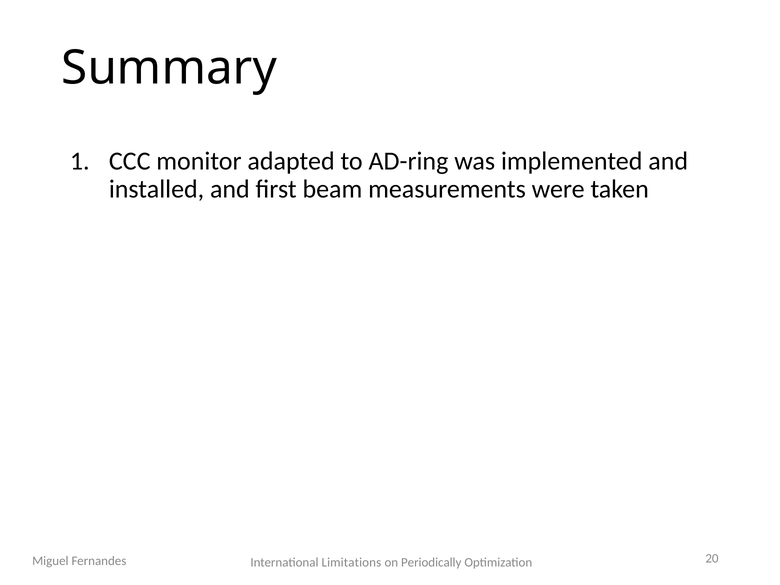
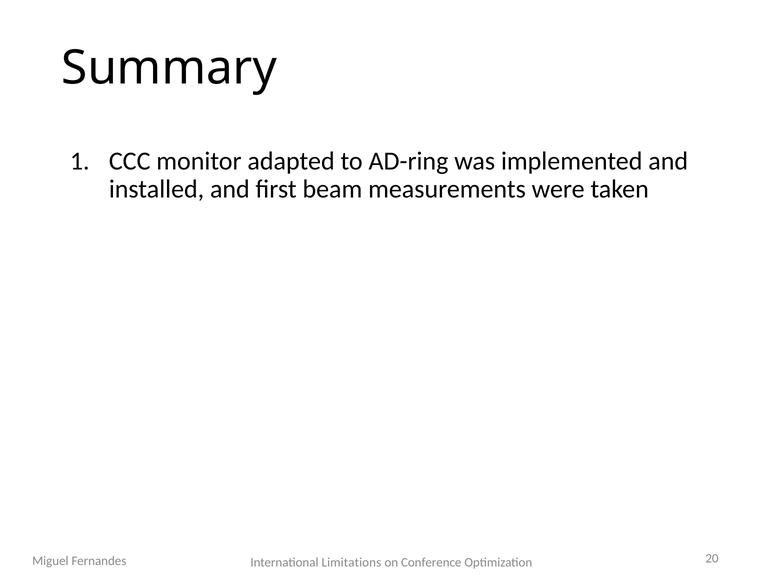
Periodically: Periodically -> Conference
